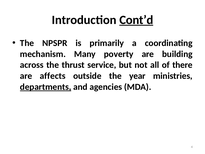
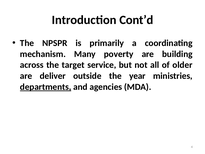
Cont’d underline: present -> none
thrust: thrust -> target
there: there -> older
affects: affects -> deliver
